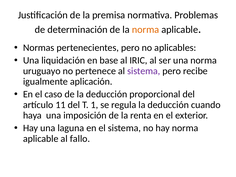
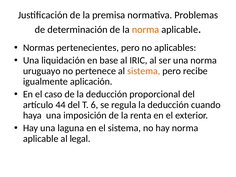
sistema at (144, 71) colour: purple -> orange
11: 11 -> 44
1: 1 -> 6
fallo: fallo -> legal
